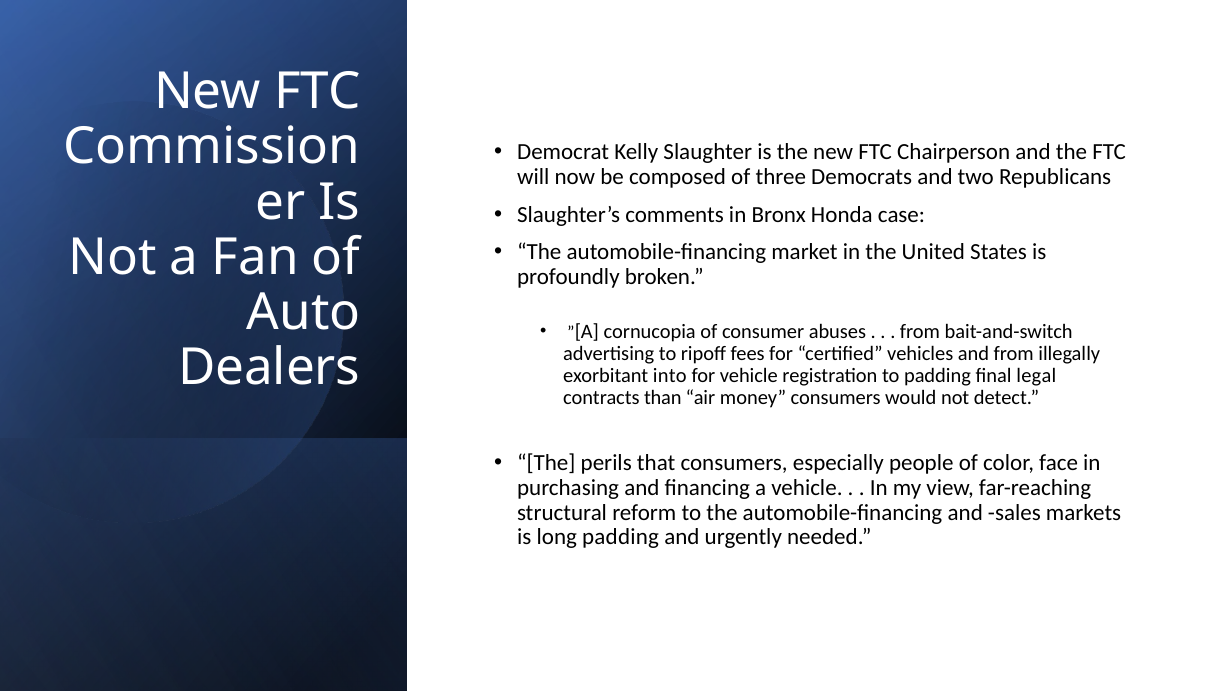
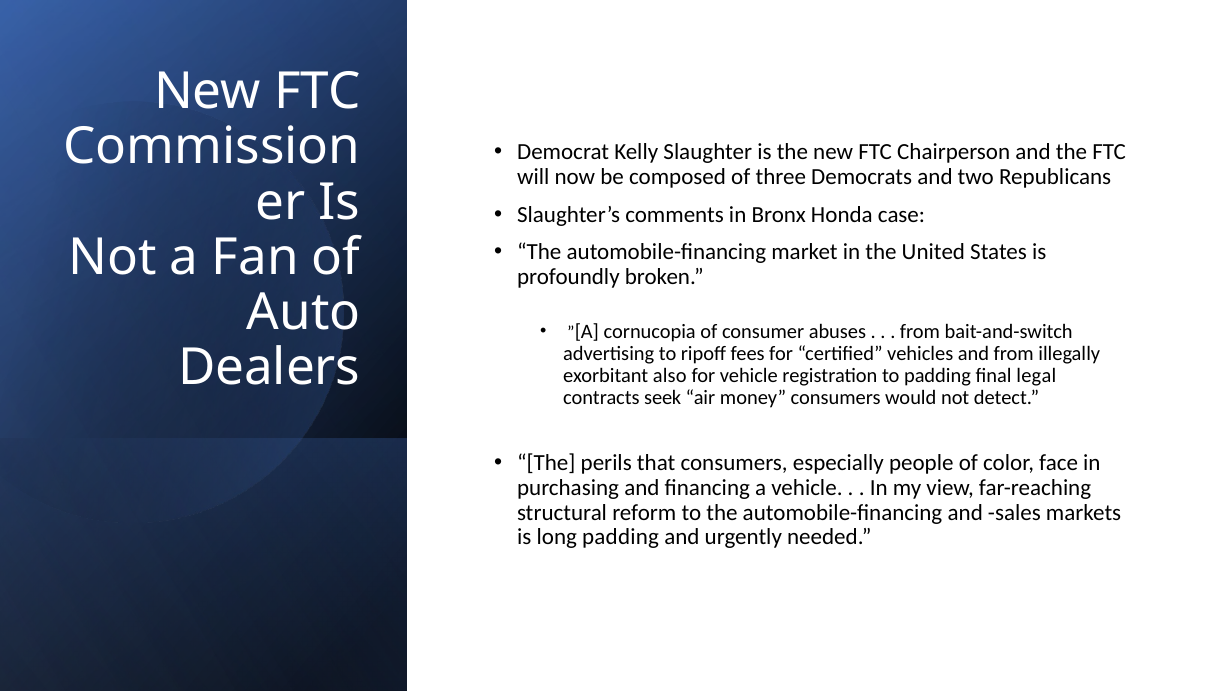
into: into -> also
than: than -> seek
